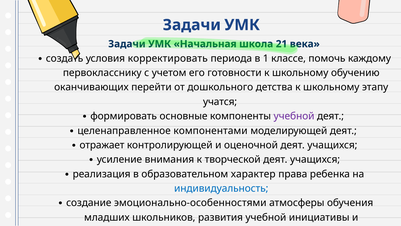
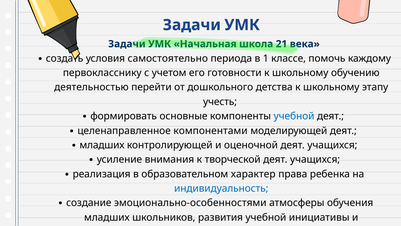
корректировать: корректировать -> самостоятельно
оканчивающих: оканчивающих -> деятельностью
учатся: учатся -> учесть
учебной at (294, 116) colour: purple -> blue
отражает at (102, 145): отражает -> младших
